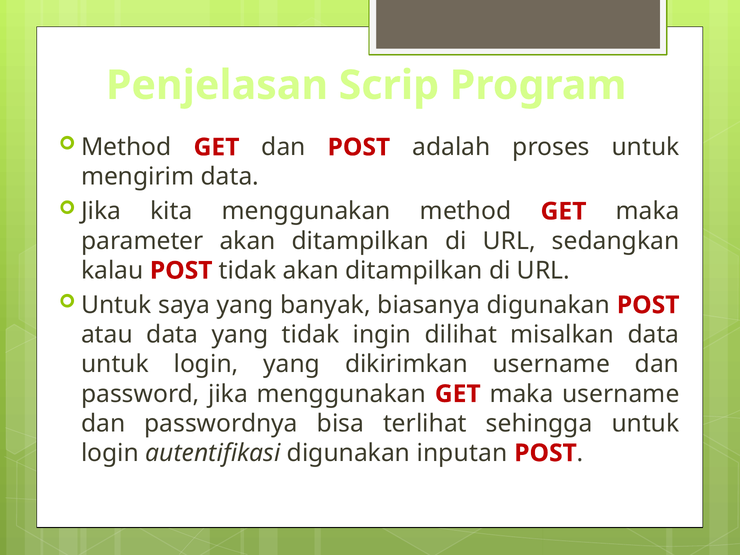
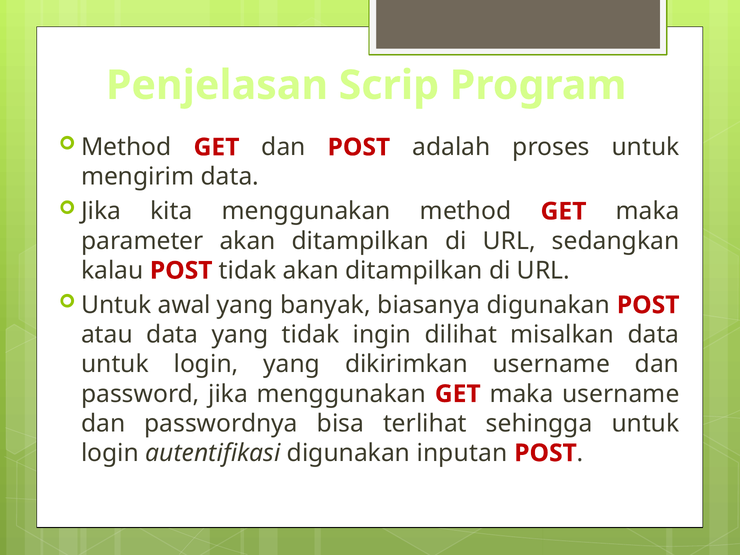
saya: saya -> awal
